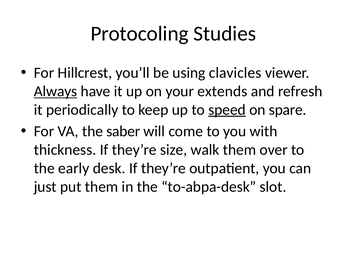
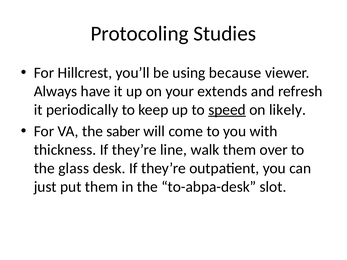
clavicles: clavicles -> because
Always underline: present -> none
spare: spare -> likely
size: size -> line
early: early -> glass
